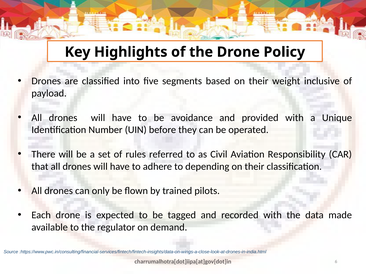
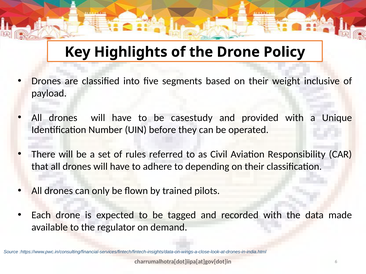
avoidance: avoidance -> casestudy
